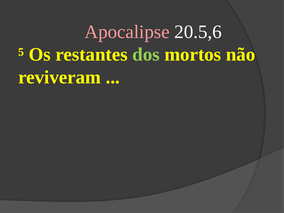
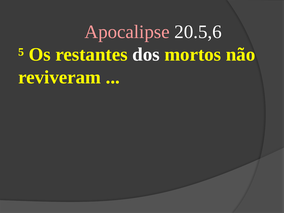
dos colour: light green -> white
